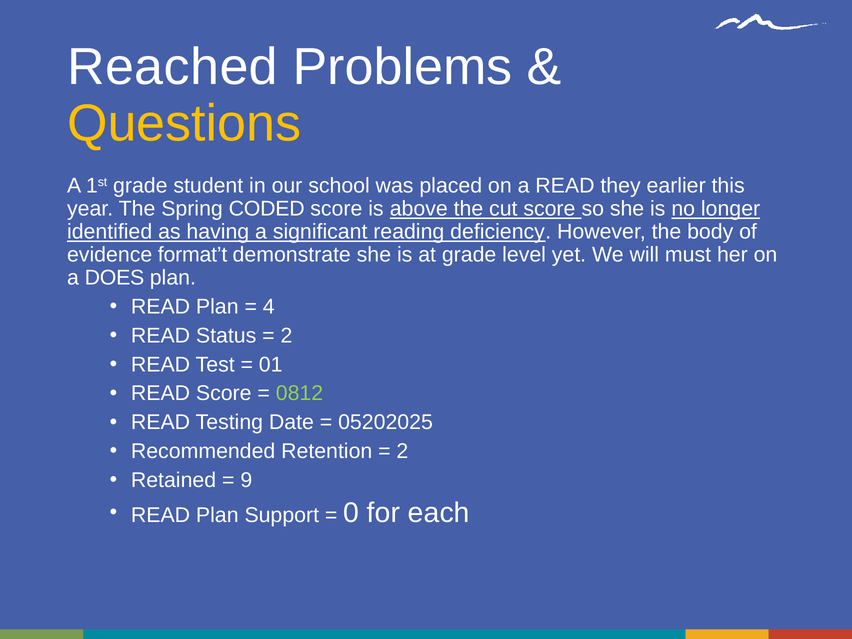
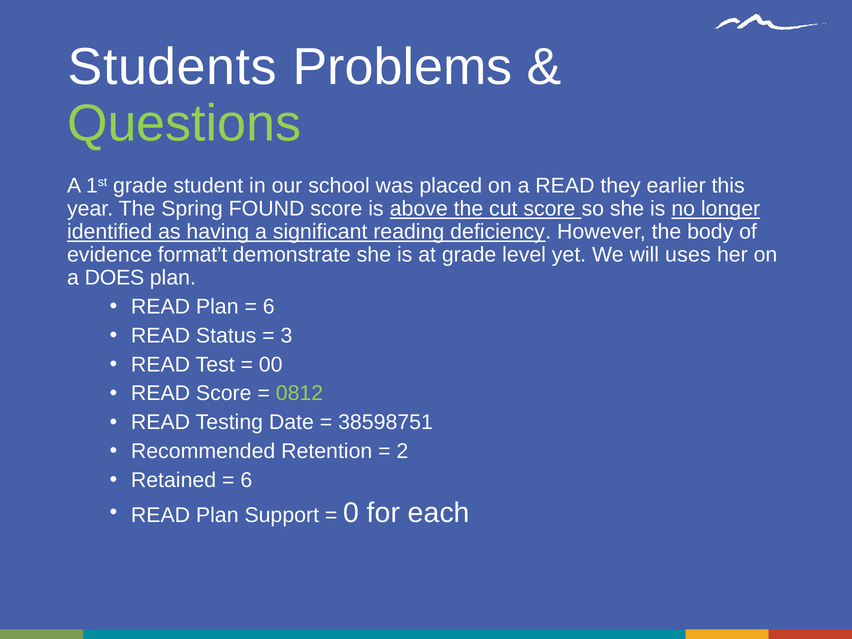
Reached: Reached -> Students
Questions colour: yellow -> light green
CODED: CODED -> FOUND
must: must -> uses
4 at (269, 307): 4 -> 6
2 at (286, 336): 2 -> 3
01: 01 -> 00
05202025: 05202025 -> 38598751
9 at (246, 480): 9 -> 6
